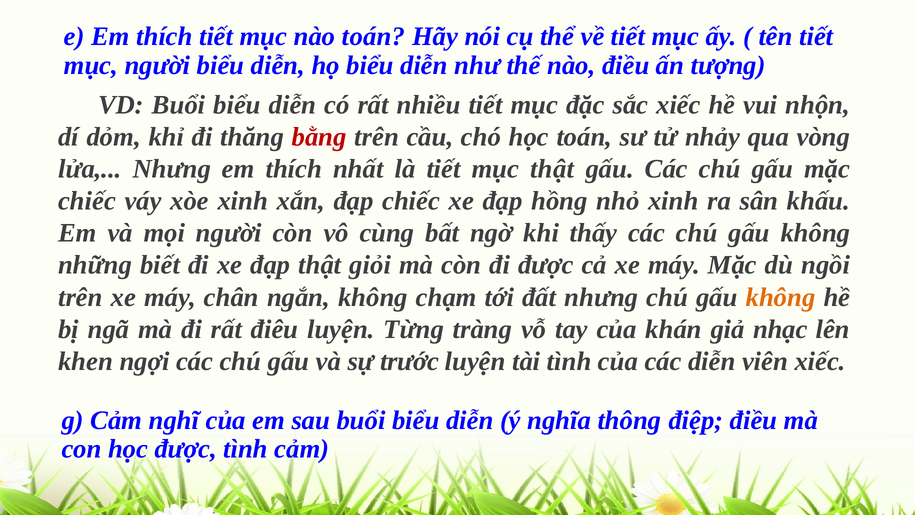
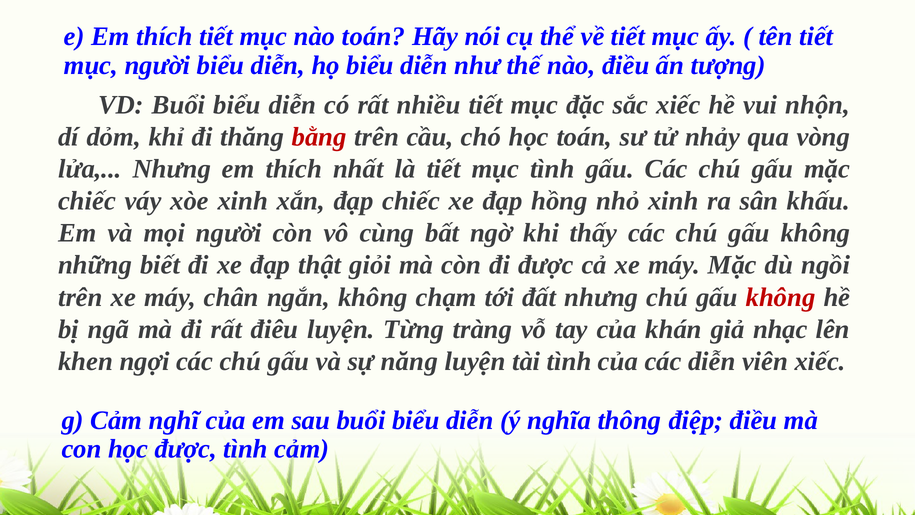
mục thật: thật -> tình
không at (781, 297) colour: orange -> red
trước: trước -> năng
